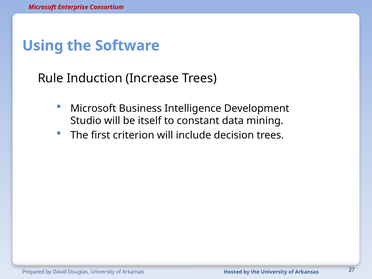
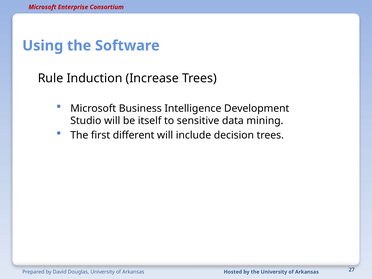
constant: constant -> sensitive
criterion: criterion -> different
